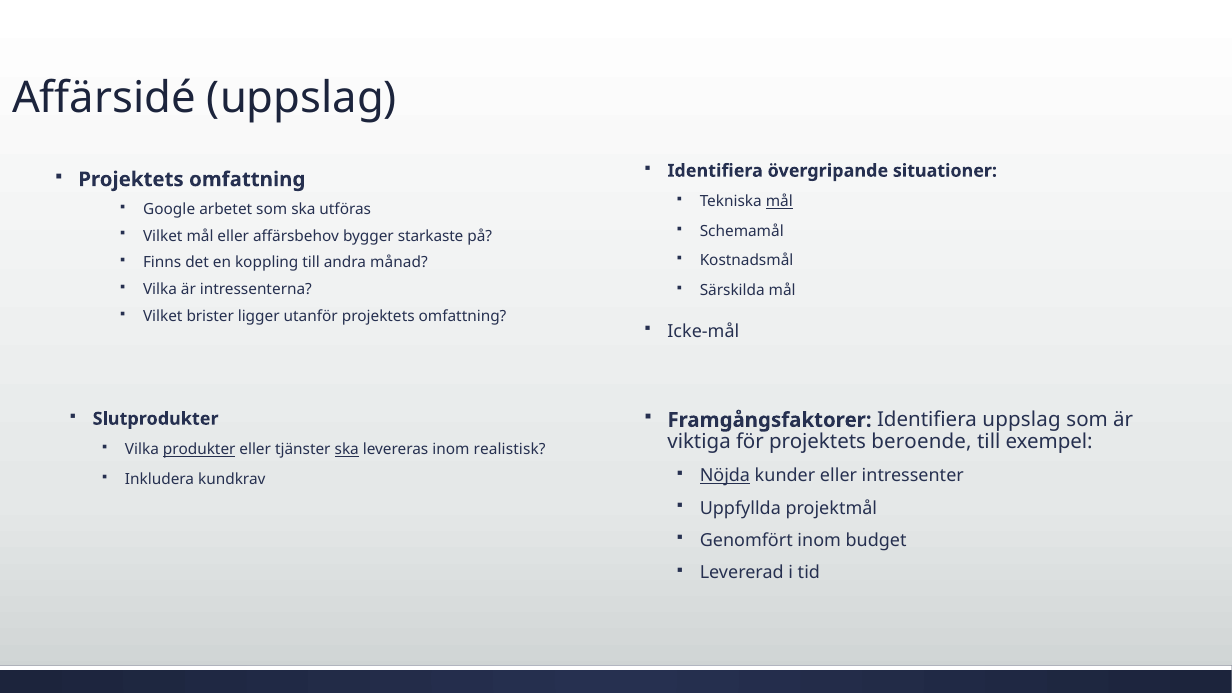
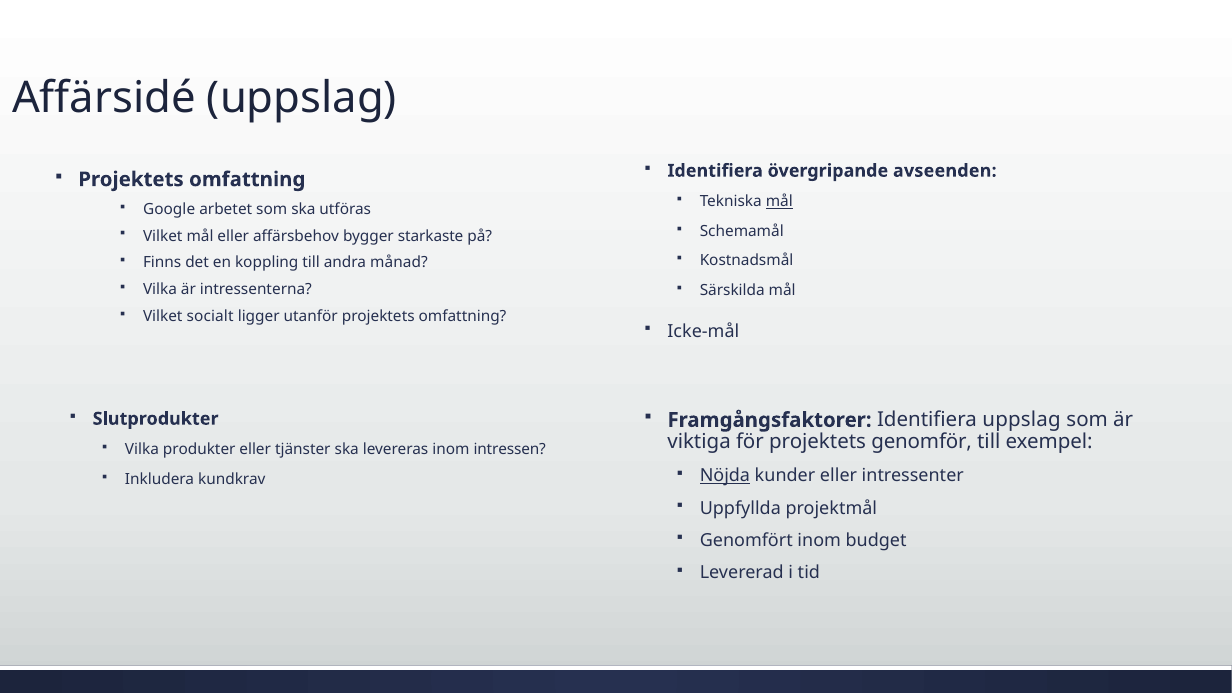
situationer: situationer -> avseenden
brister: brister -> socialt
beroende: beroende -> genomför
produkter underline: present -> none
ska at (347, 450) underline: present -> none
realistisk: realistisk -> intressen
